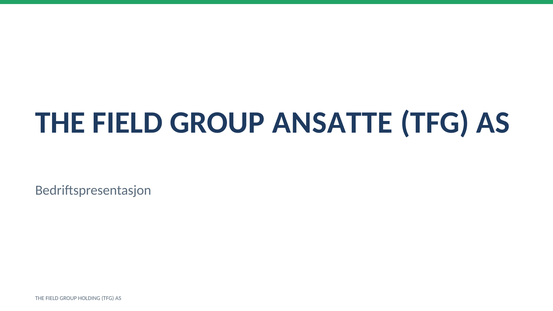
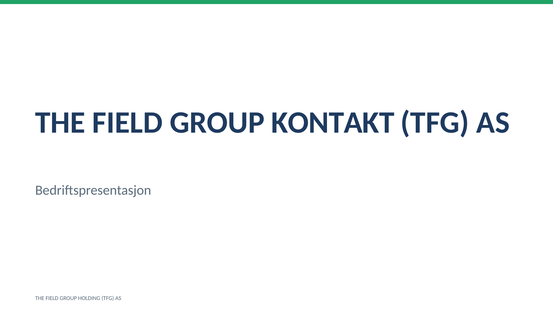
ANSATTE: ANSATTE -> KONTAKT
